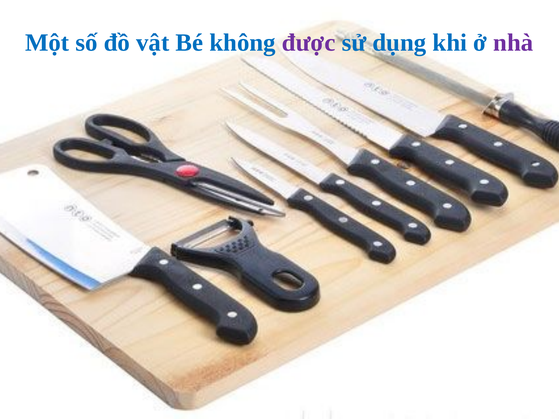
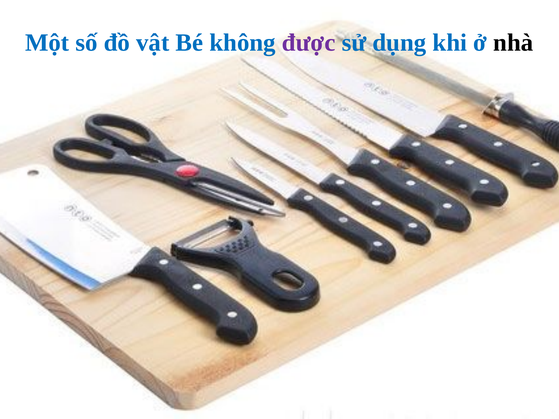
nhà colour: purple -> black
